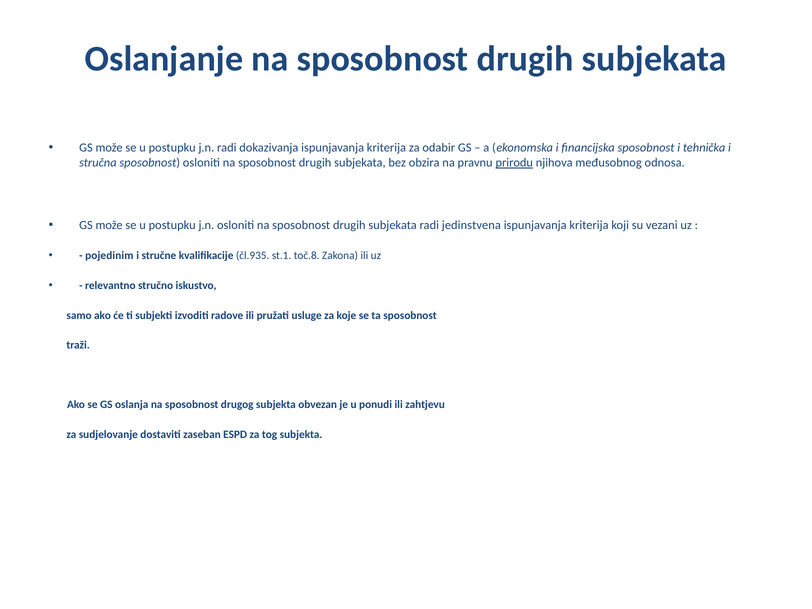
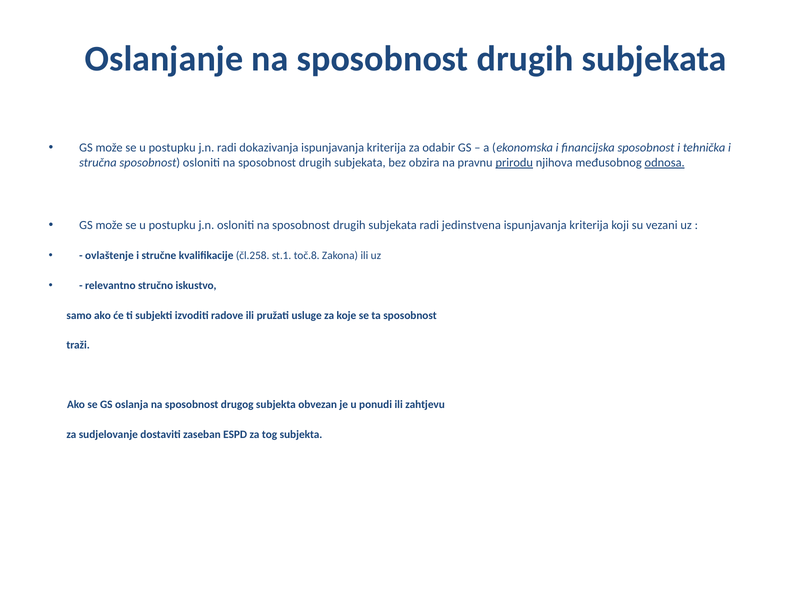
odnosa underline: none -> present
pojedinim: pojedinim -> ovlaštenje
čl.935: čl.935 -> čl.258
